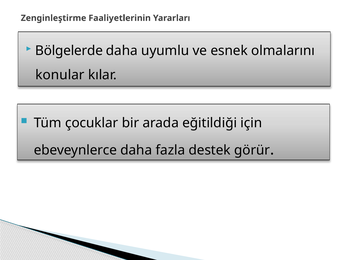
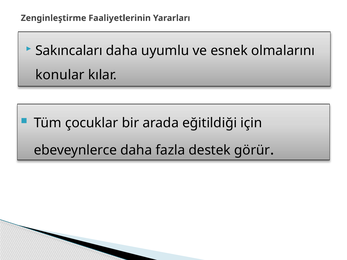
Bölgelerde: Bölgelerde -> Sakıncaları
